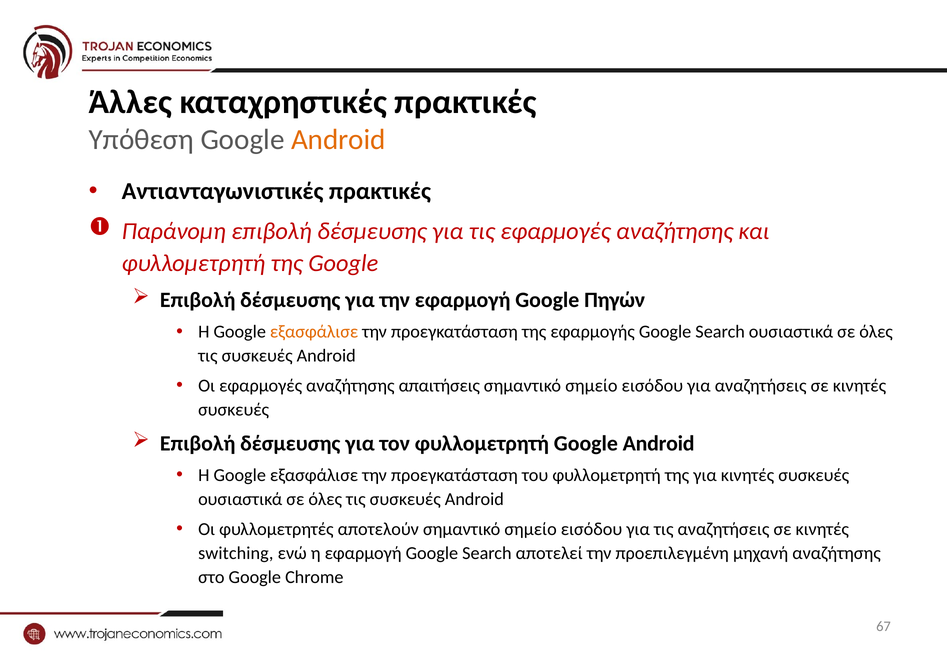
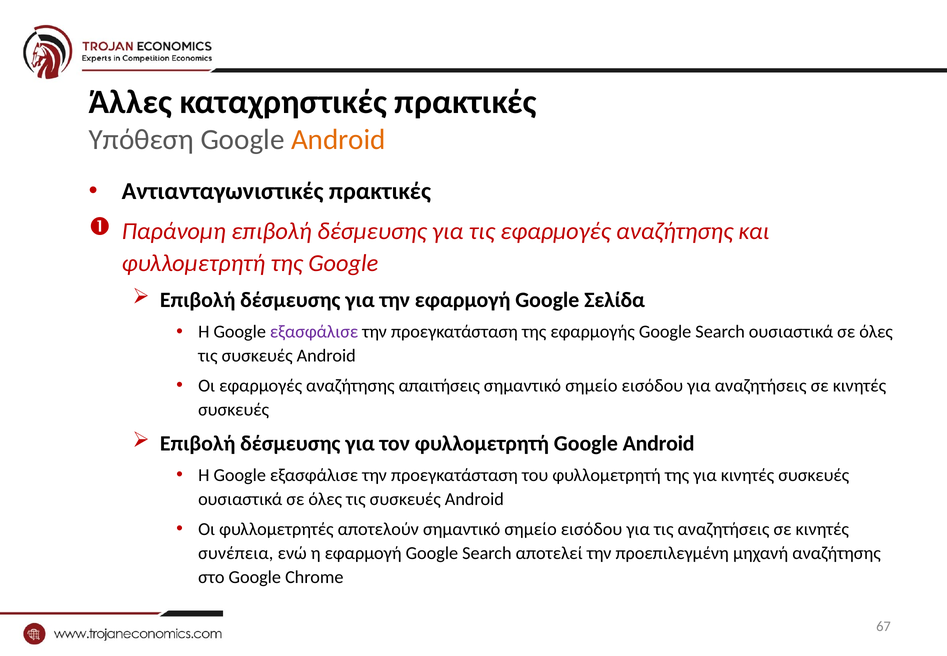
Πηγών: Πηγών -> Σελίδα
εξασφάλισε at (314, 332) colour: orange -> purple
switching: switching -> συνέπεια
